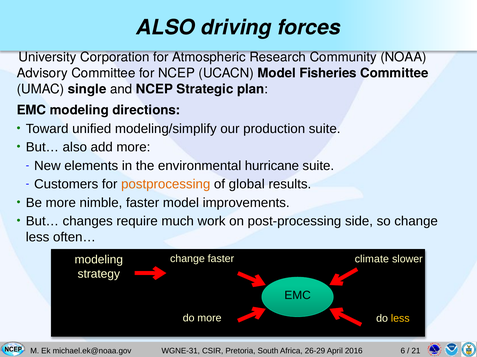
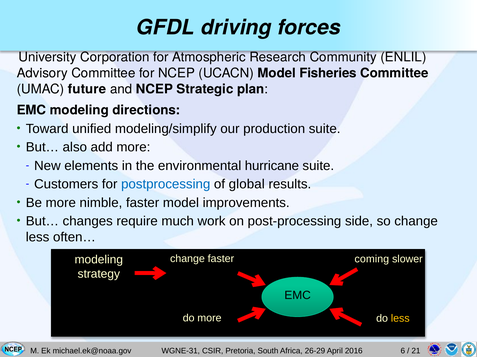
ALSO at (166, 28): ALSO -> GFDL
NOAA: NOAA -> ENLIL
single: single -> future
postprocessing colour: orange -> blue
climate: climate -> coming
